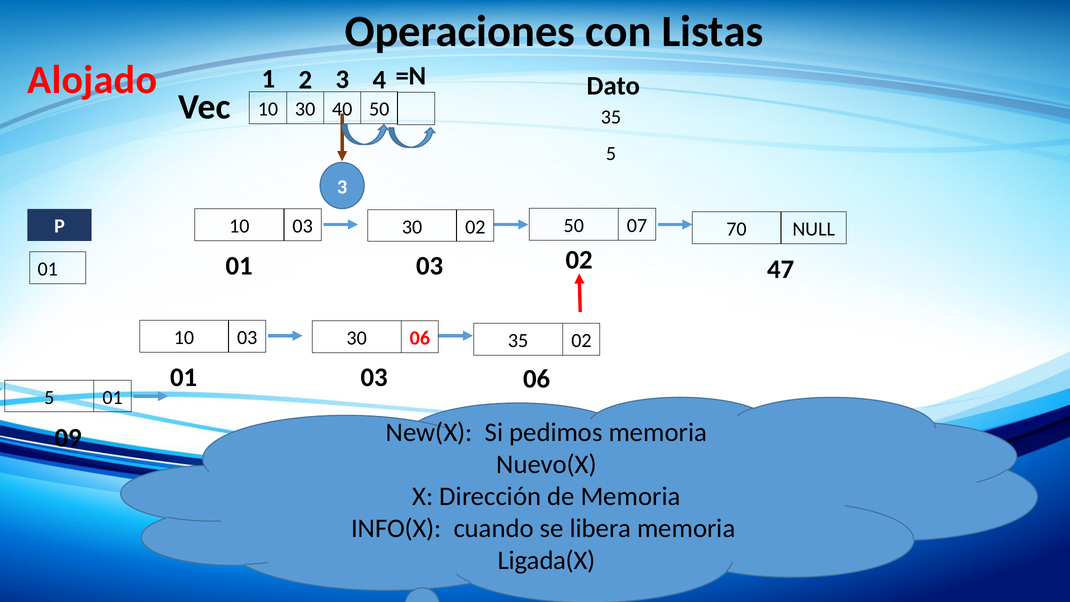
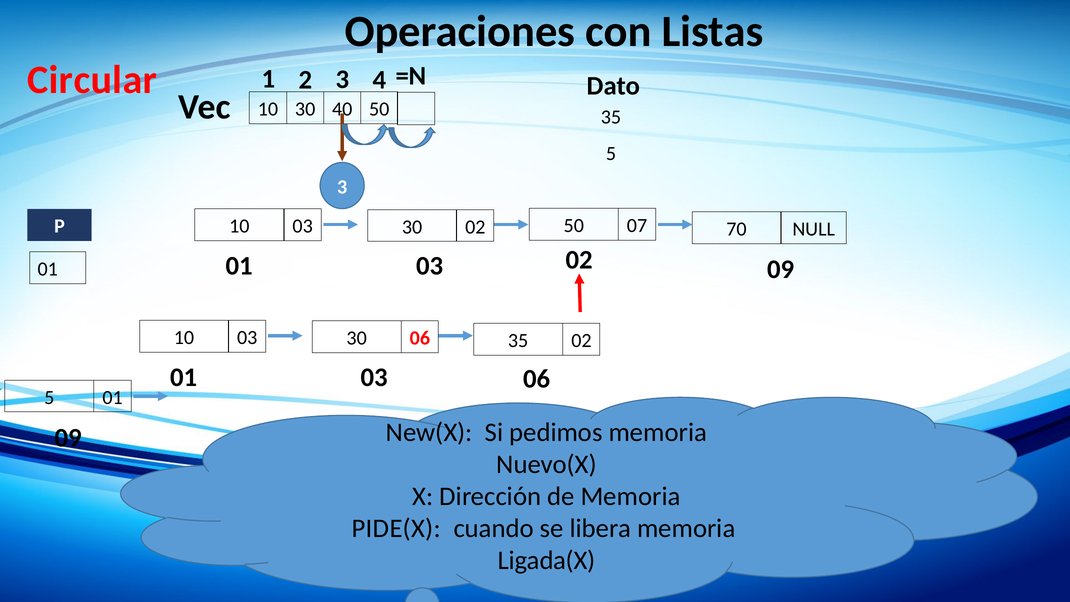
Alojado: Alojado -> Circular
03 47: 47 -> 09
INFO(X: INFO(X -> PIDE(X
